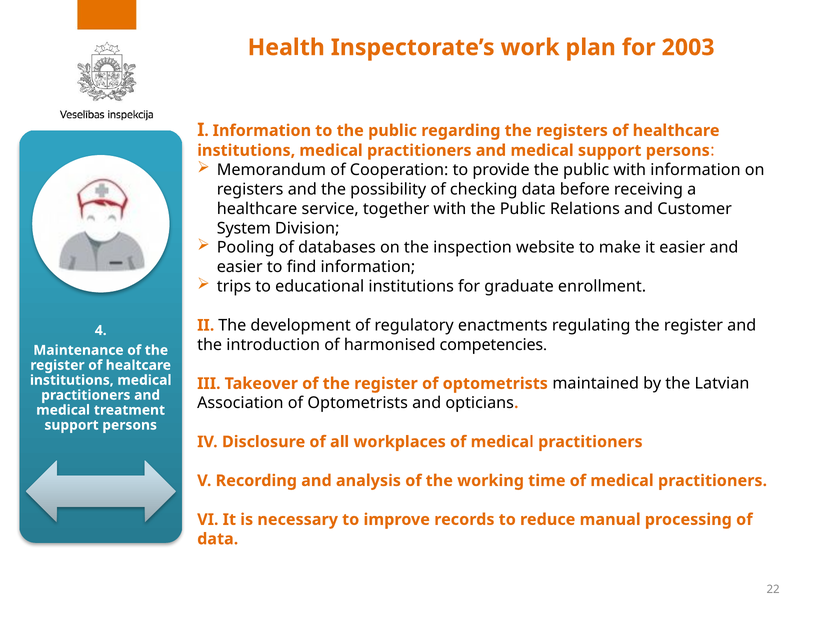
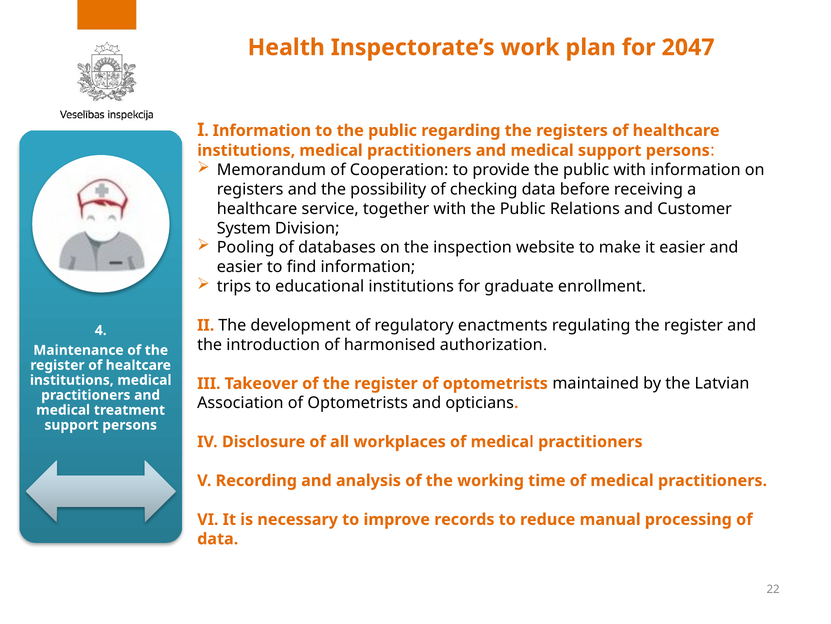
2003: 2003 -> 2047
competencies: competencies -> authorization
